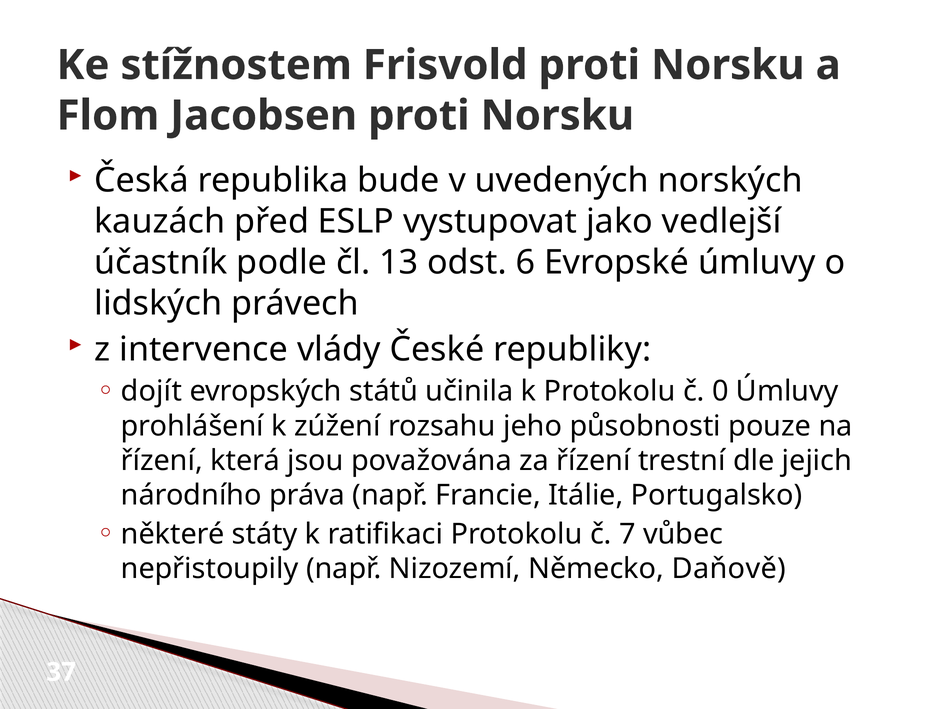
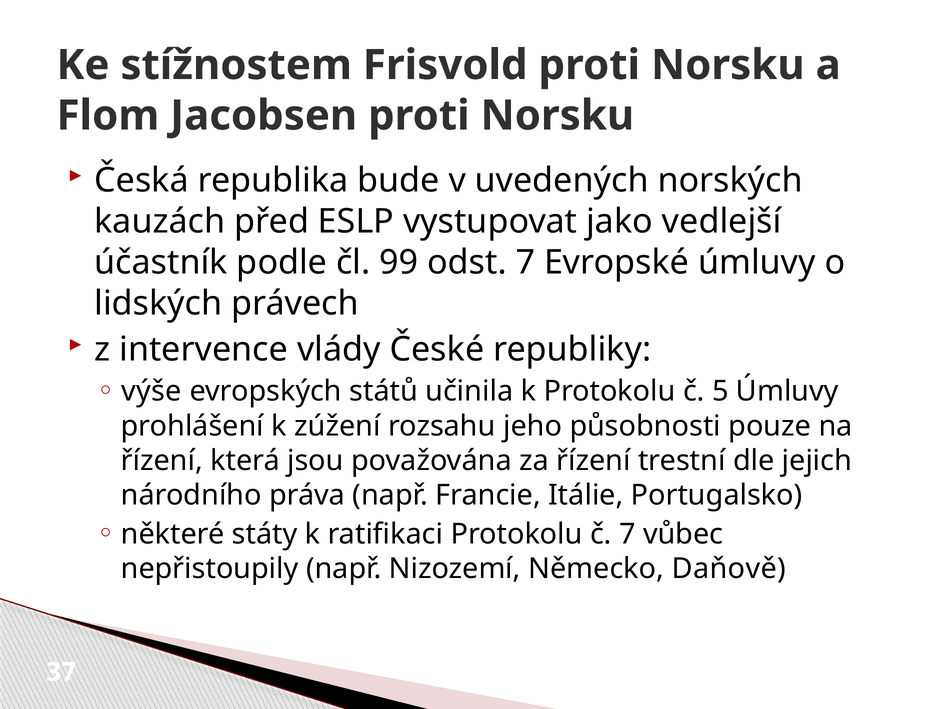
13: 13 -> 99
odst 6: 6 -> 7
dojít: dojít -> výše
0: 0 -> 5
